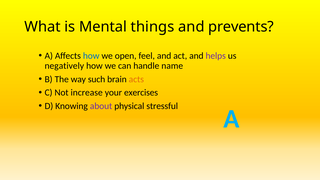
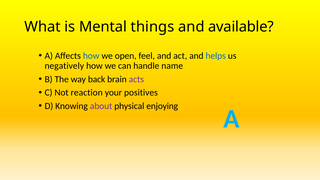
prevents: prevents -> available
helps colour: purple -> blue
such: such -> back
acts colour: orange -> purple
increase: increase -> reaction
exercises: exercises -> positives
stressful: stressful -> enjoying
